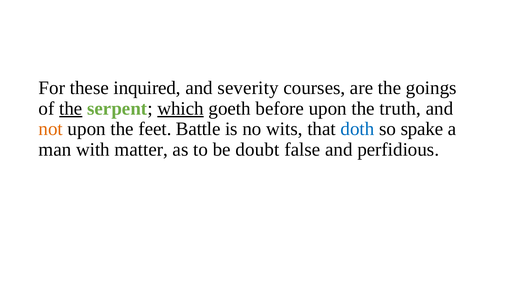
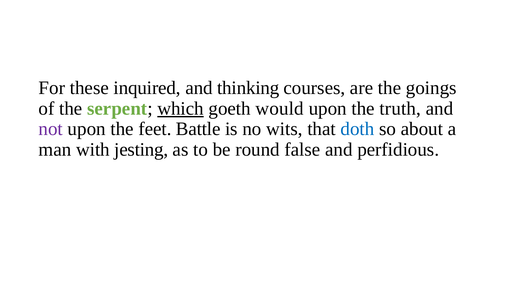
severity: severity -> thinking
the at (71, 109) underline: present -> none
before: before -> would
not colour: orange -> purple
spake: spake -> about
matter: matter -> jesting
doubt: doubt -> round
